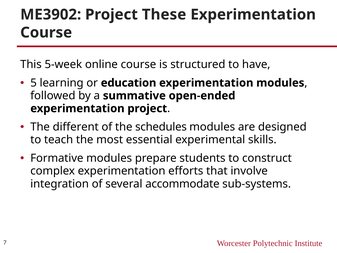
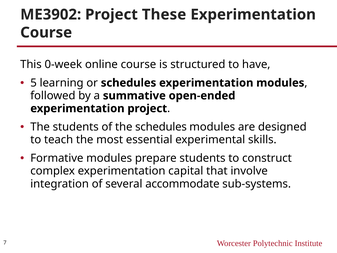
5-week: 5-week -> 0-week
or education: education -> schedules
The different: different -> students
efforts: efforts -> capital
